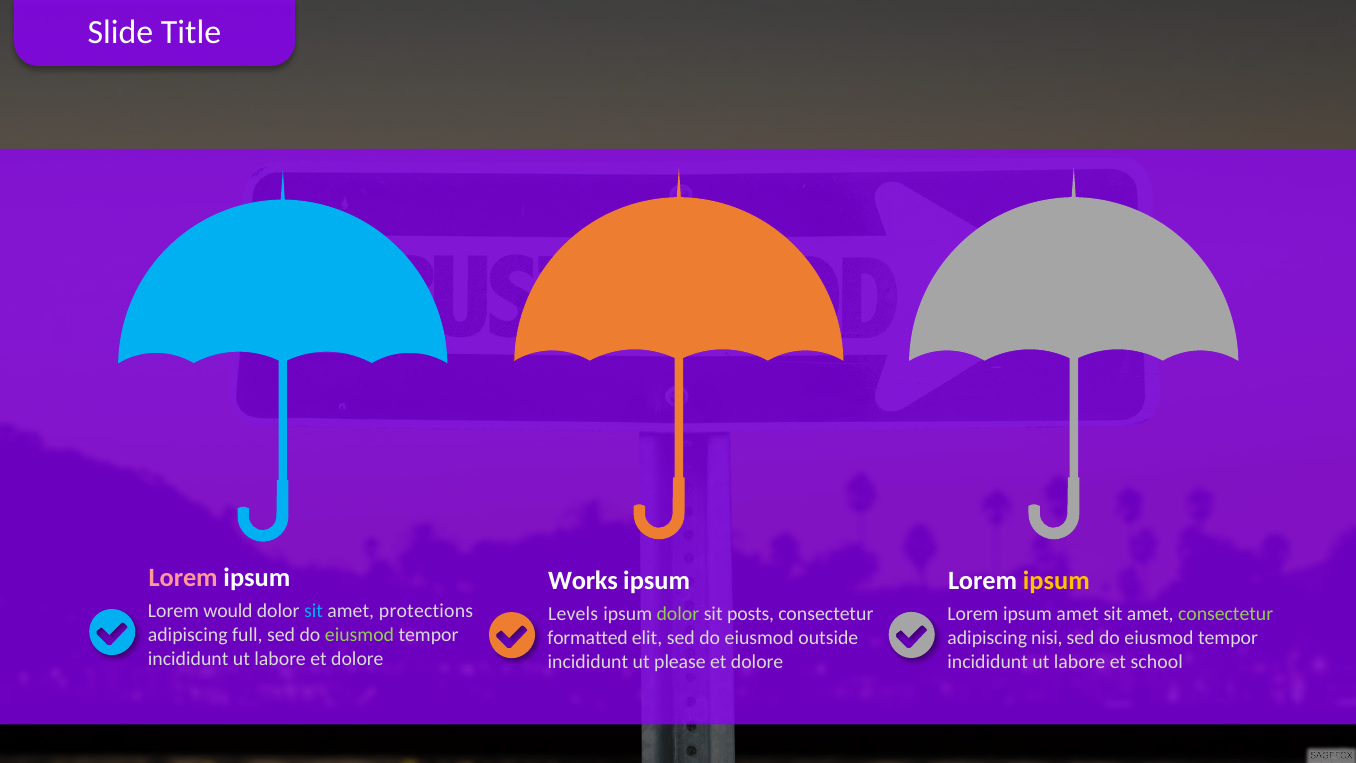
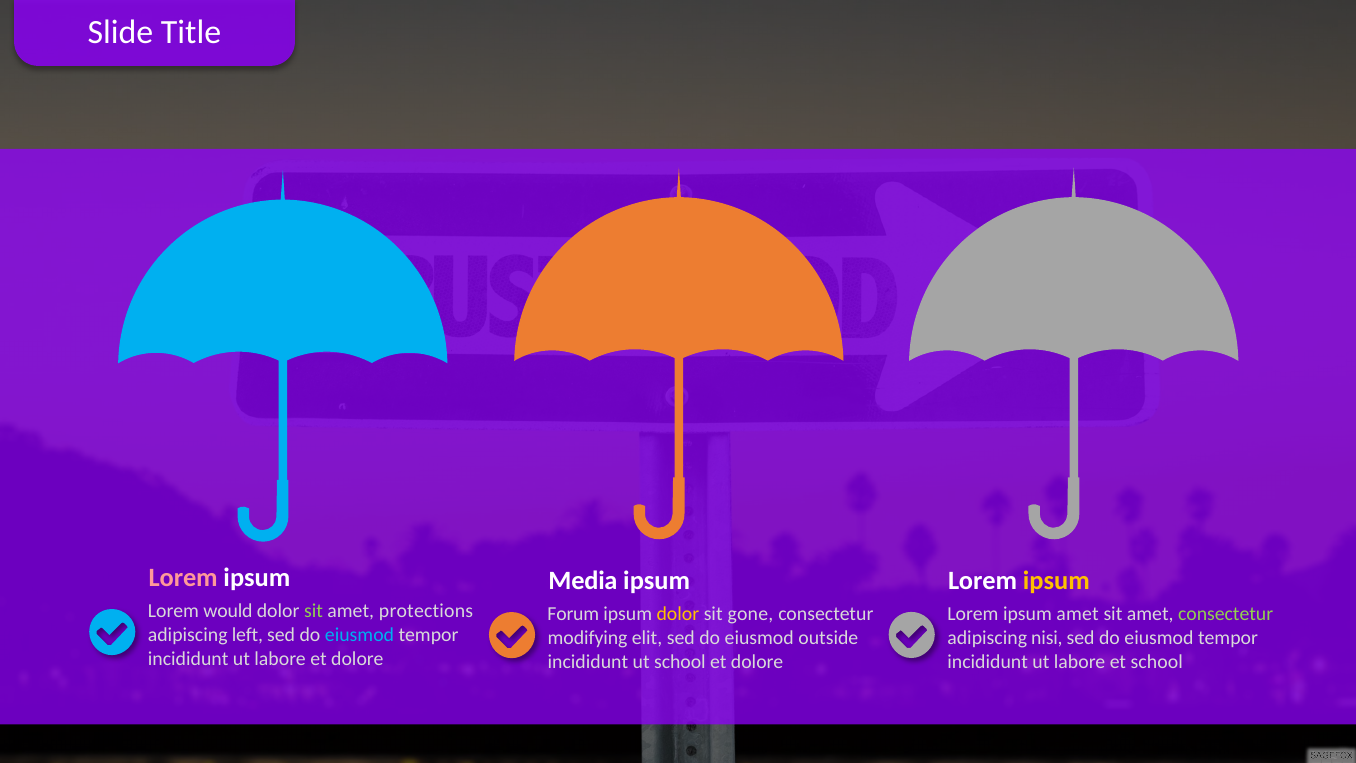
Works: Works -> Media
sit at (313, 611) colour: light blue -> light green
Levels: Levels -> Forum
dolor at (678, 614) colour: light green -> yellow
posts: posts -> gone
full: full -> left
eiusmod at (360, 635) colour: light green -> light blue
formatted: formatted -> modifying
ut please: please -> school
